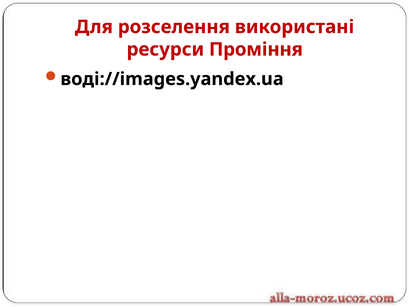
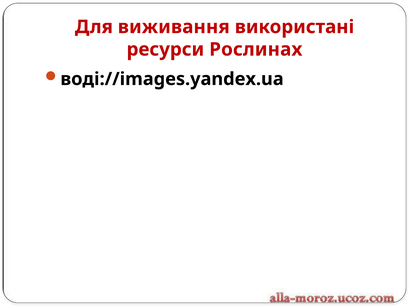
розселення: розселення -> виживання
Проміння: Проміння -> Рослинах
